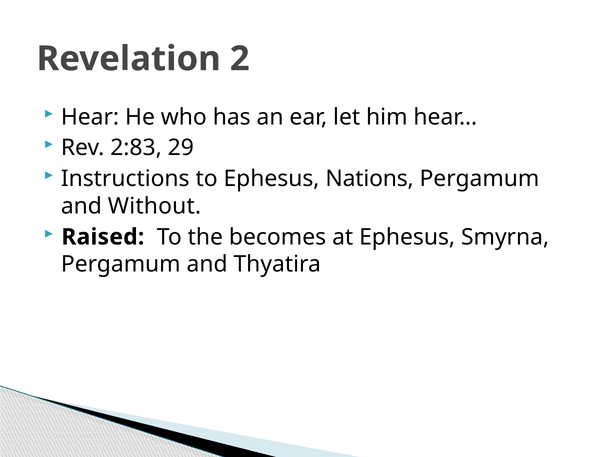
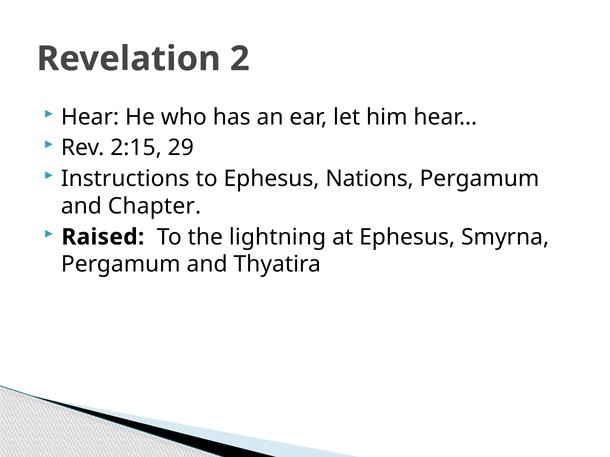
2:83: 2:83 -> 2:15
Without: Without -> Chapter
becomes: becomes -> lightning
